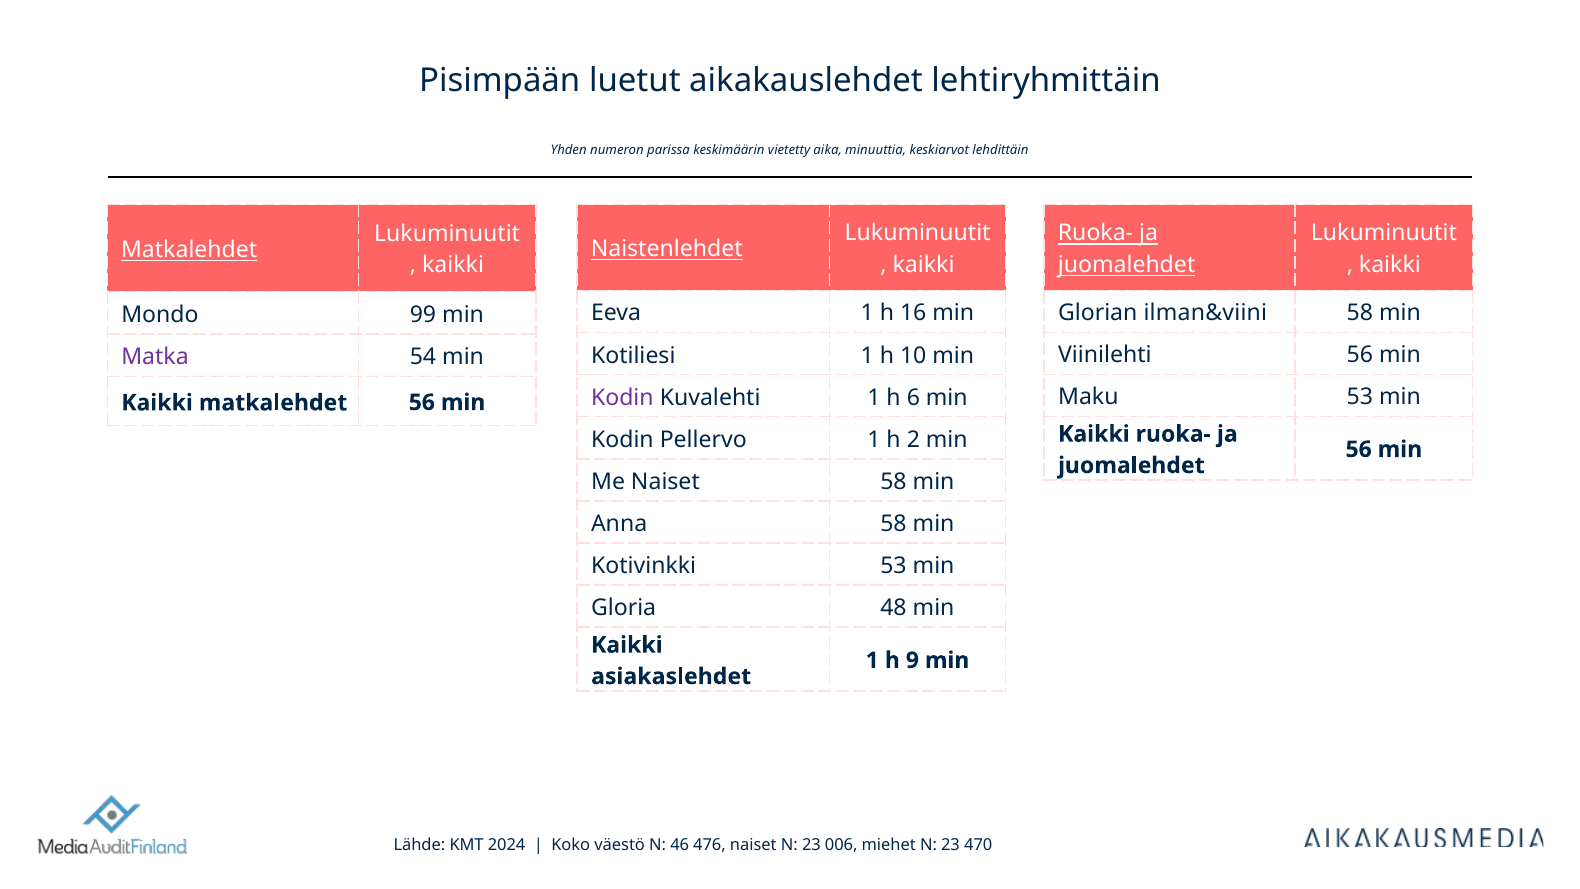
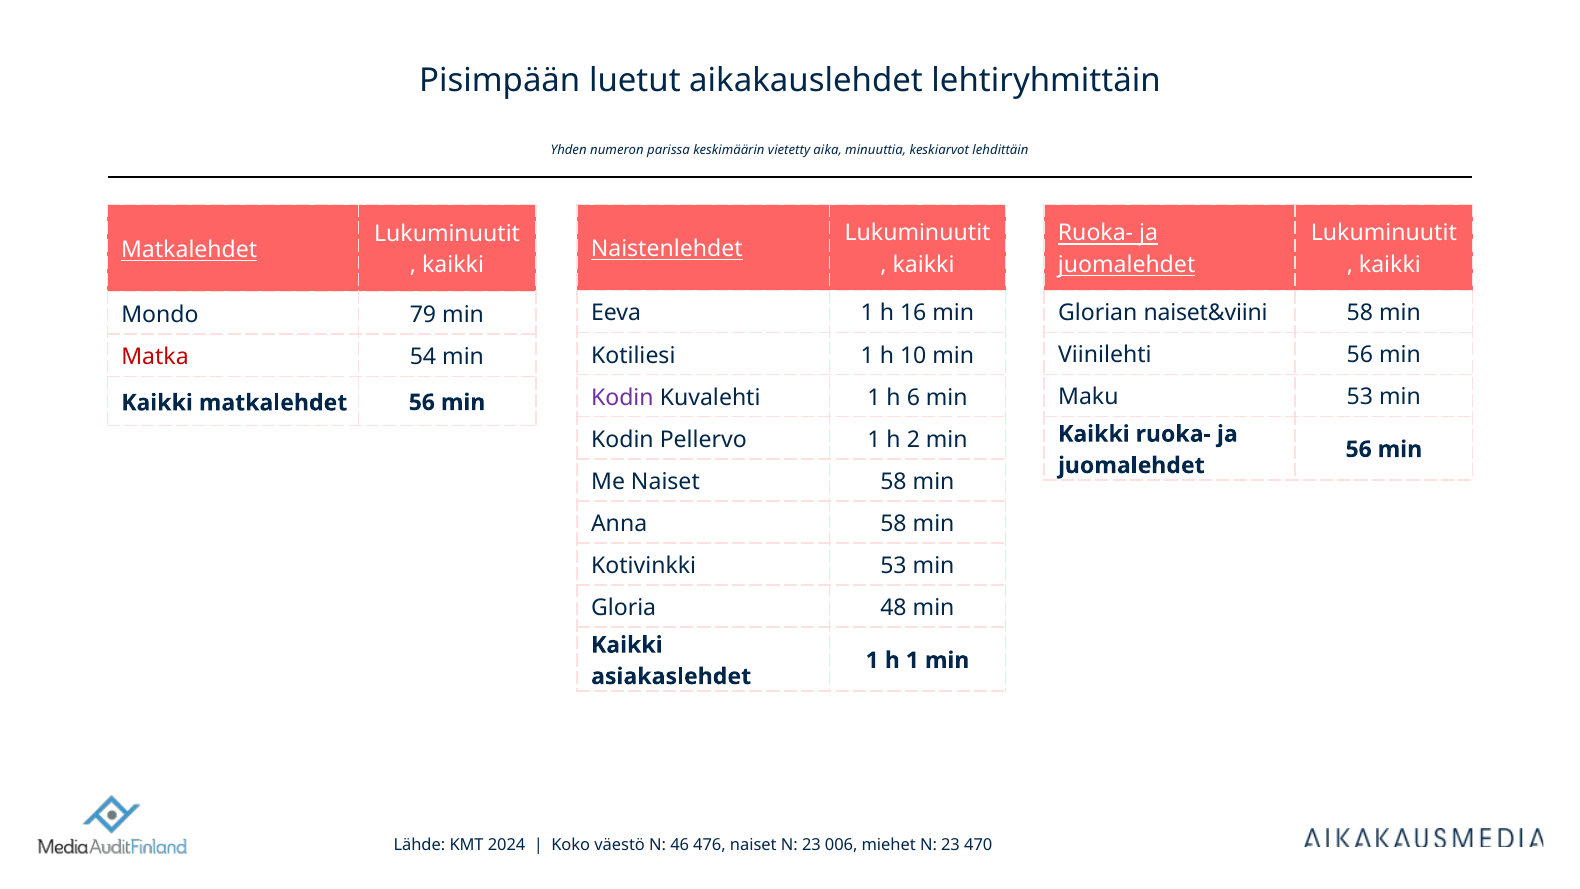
ilman&viini: ilman&viini -> naiset&viini
99: 99 -> 79
Matka colour: purple -> red
h 9: 9 -> 1
